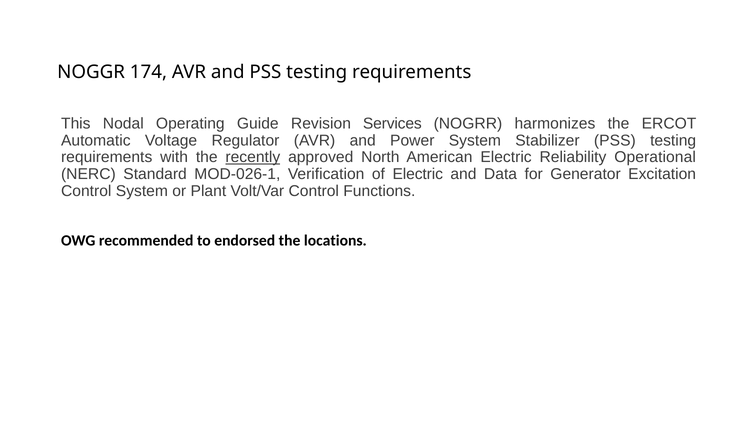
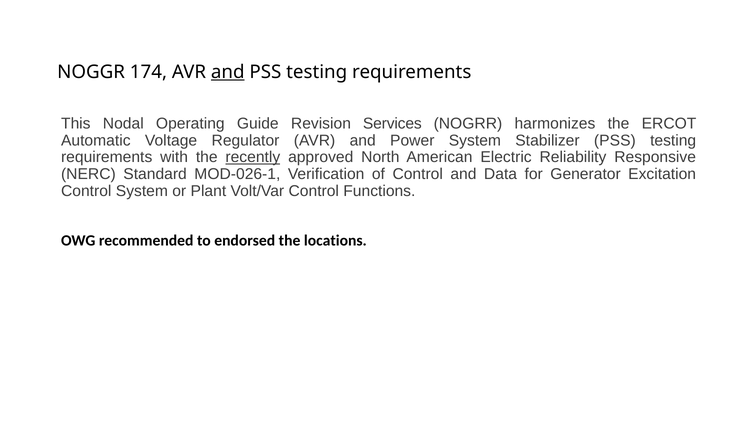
and at (228, 72) underline: none -> present
Operational: Operational -> Responsive
of Electric: Electric -> Control
